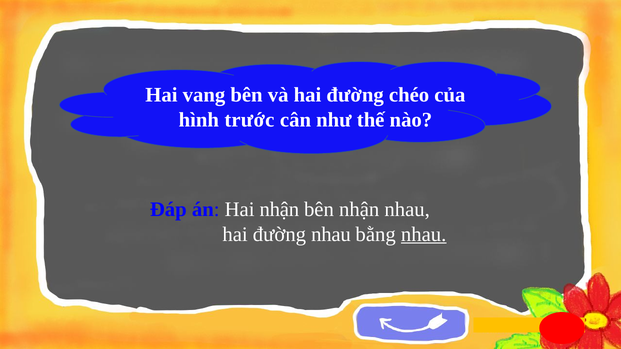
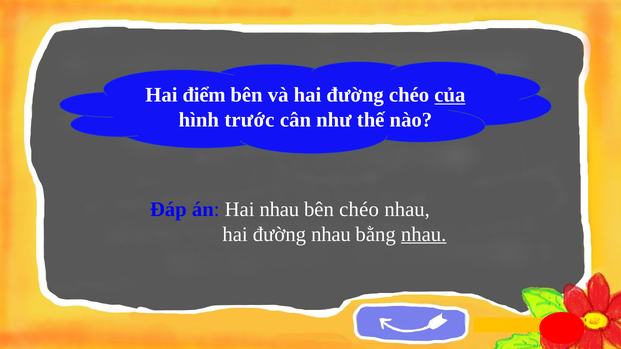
vang: vang -> điểm
của underline: none -> present
Hai nhận: nhận -> nhau
bên nhận: nhận -> chéo
